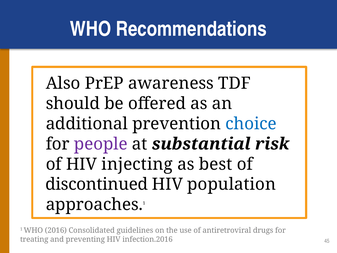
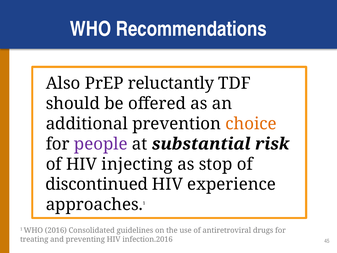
awareness: awareness -> reluctantly
choice colour: blue -> orange
best: best -> stop
population: population -> experience
